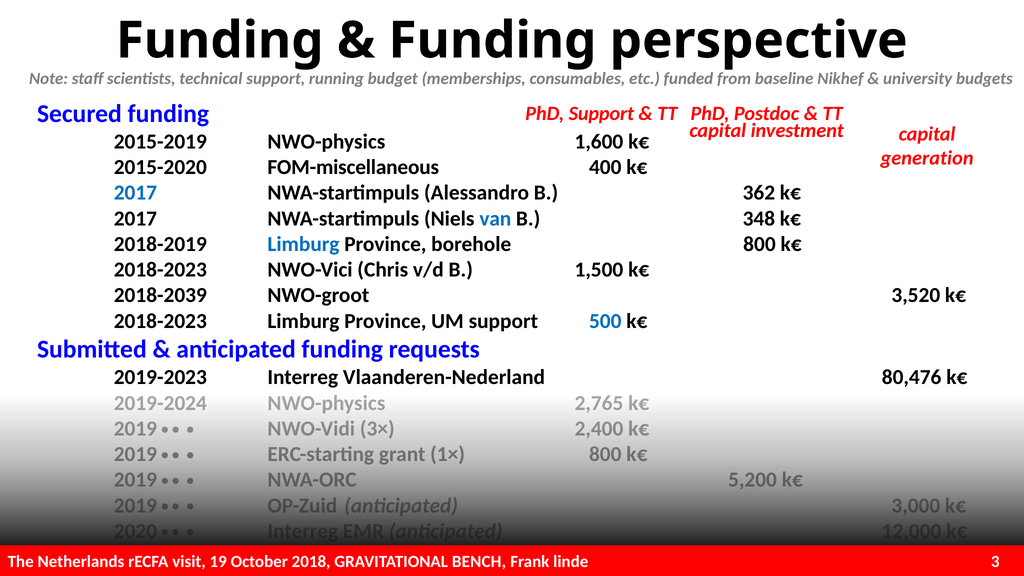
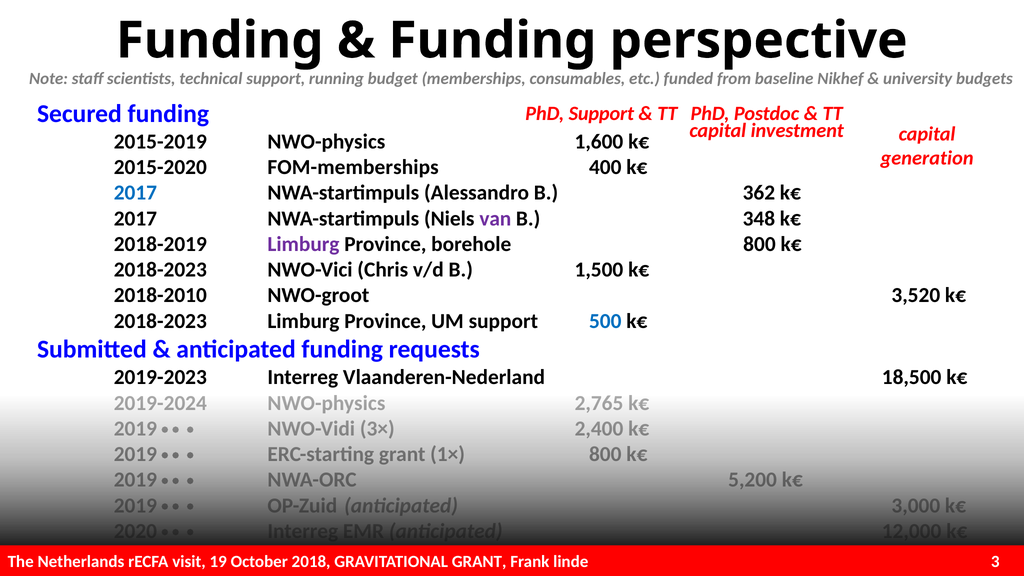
FOM-miscellaneous: FOM-miscellaneous -> FOM-memberships
van colour: blue -> purple
Limburg at (303, 244) colour: blue -> purple
2018-2039: 2018-2039 -> 2018-2010
80,476: 80,476 -> 18,500
GRAVITATIONAL BENCH: BENCH -> GRANT
